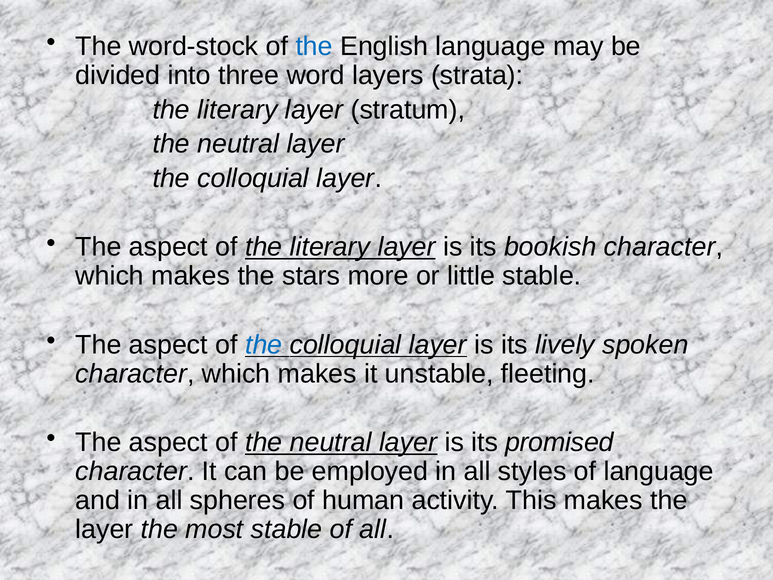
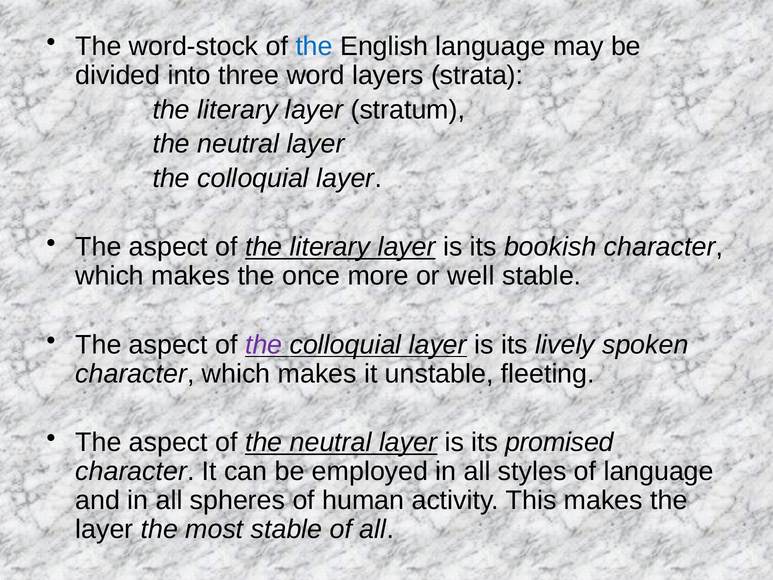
stars: stars -> once
little: little -> well
the at (264, 345) colour: blue -> purple
